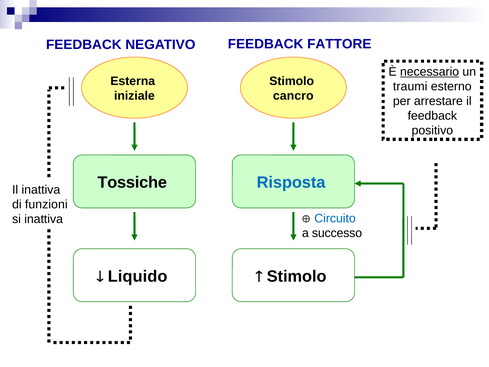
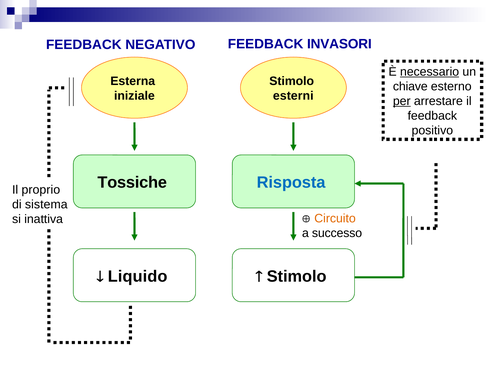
FATTORE: FATTORE -> INVASORI
traumi: traumi -> chiave
cancro: cancro -> esterni
per underline: none -> present
Il inattiva: inattiva -> proprio
funzioni: funzioni -> sistema
Circuito colour: blue -> orange
